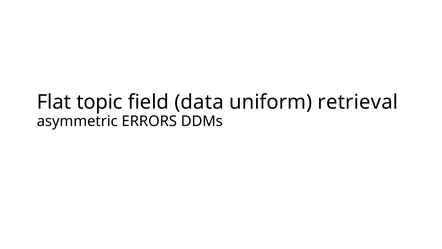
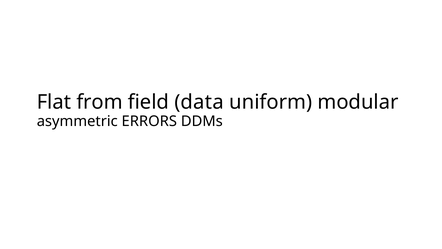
topic: topic -> from
retrieval: retrieval -> modular
